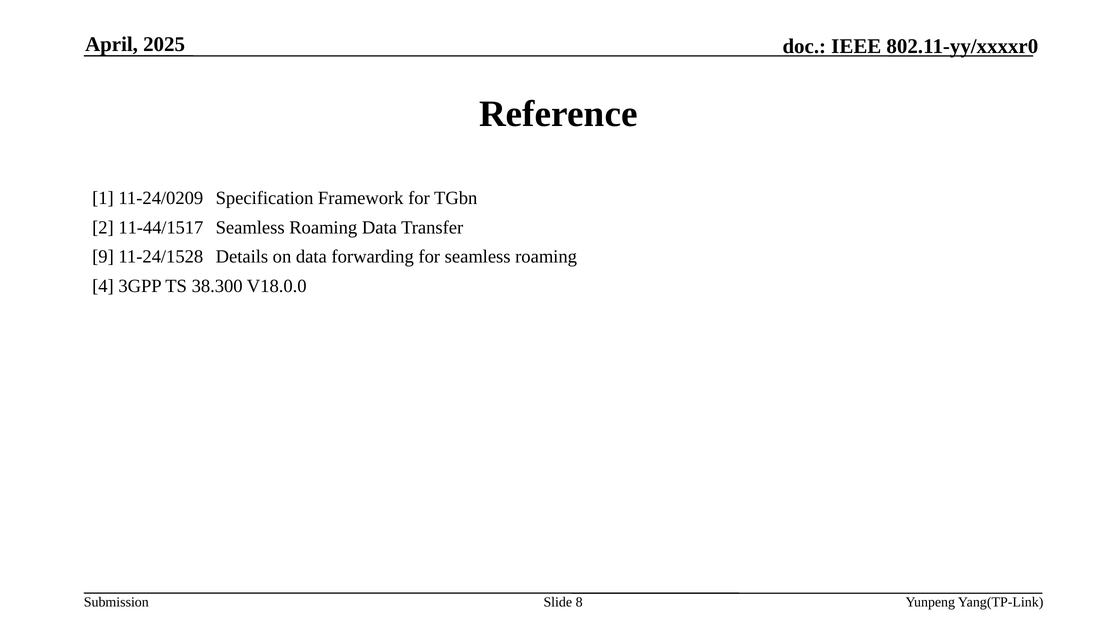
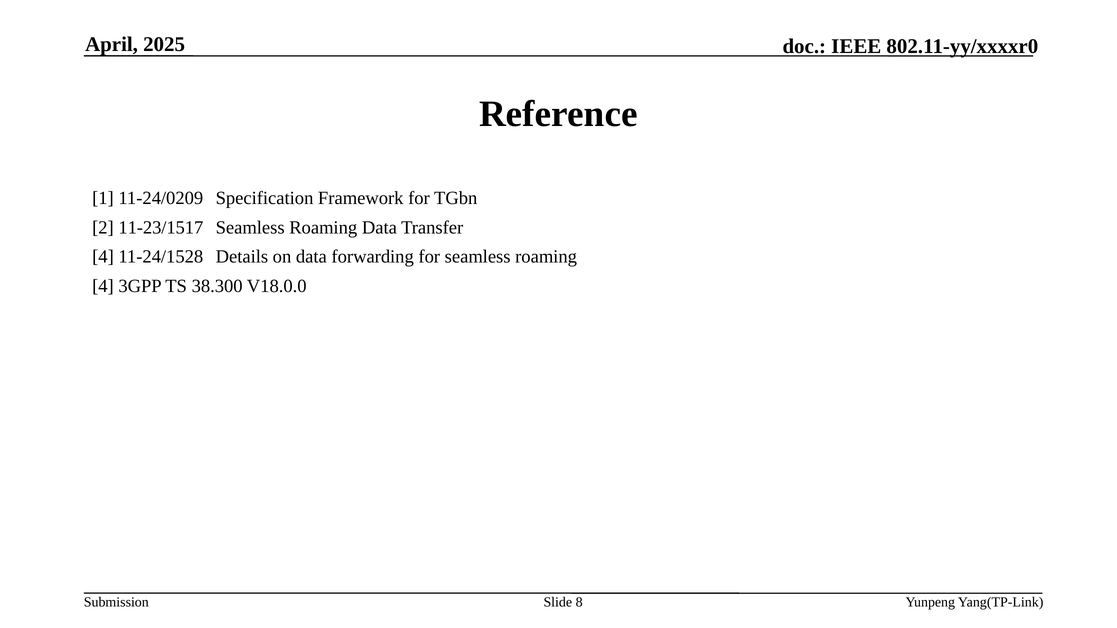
11-44/1517: 11-44/1517 -> 11-23/1517
9 at (103, 257): 9 -> 4
